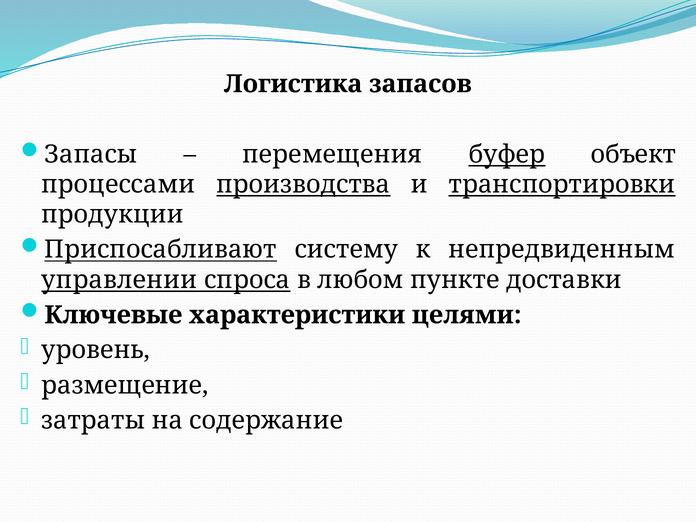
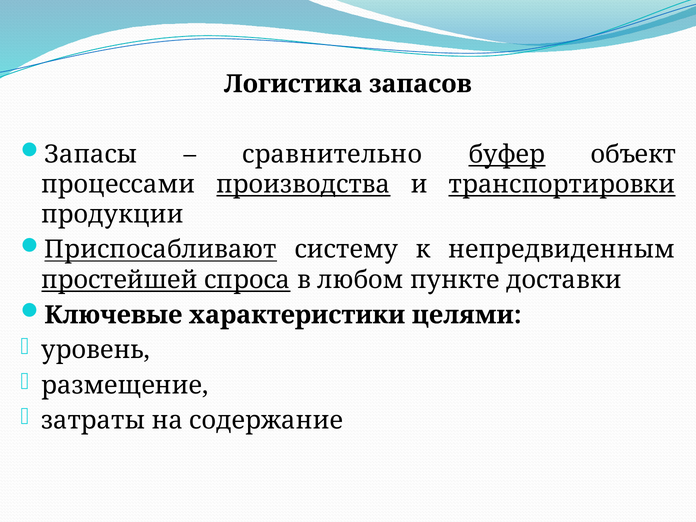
перемещения: перемещения -> сравнительно
управлении: управлении -> простейшей
